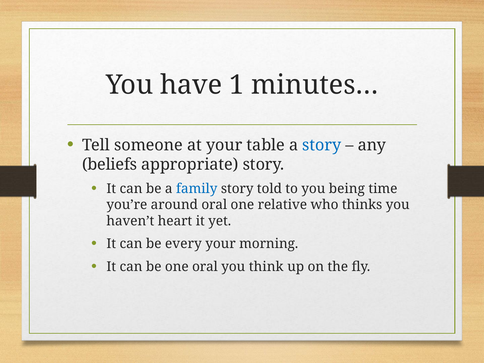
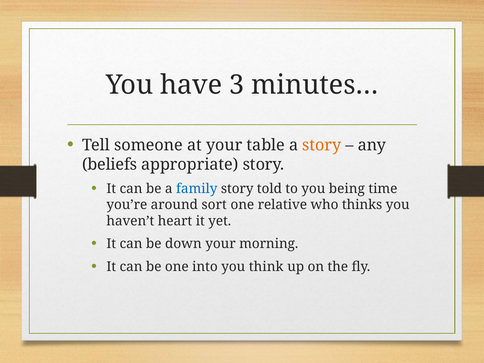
1: 1 -> 3
story at (322, 145) colour: blue -> orange
around oral: oral -> sort
every: every -> down
one oral: oral -> into
